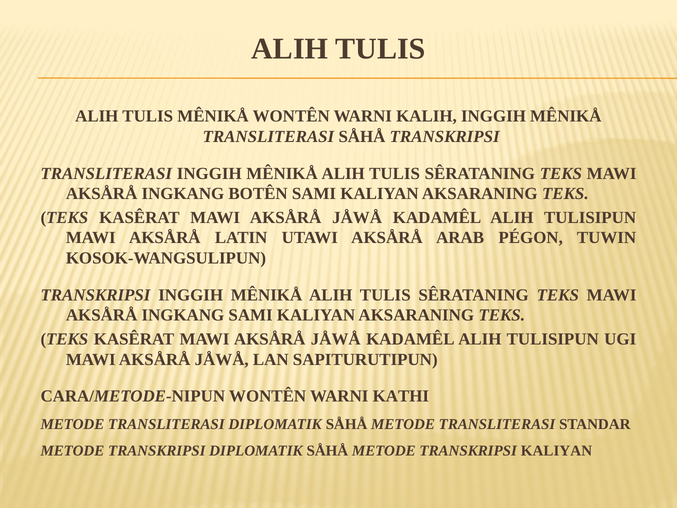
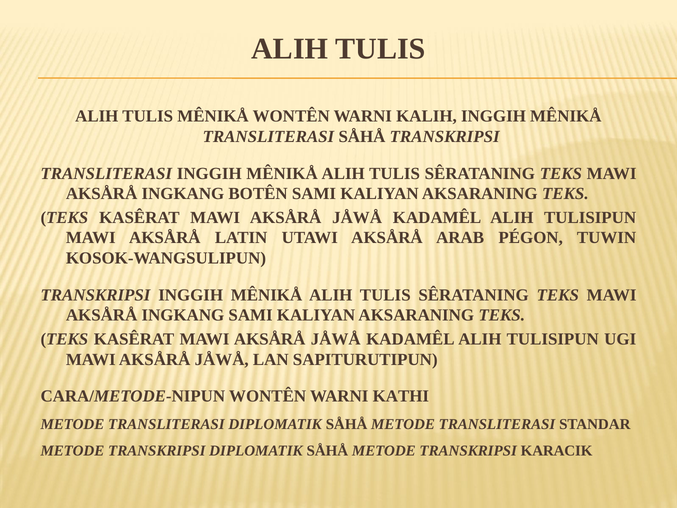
TRANSKRIPSI KALIYAN: KALIYAN -> KARACIK
